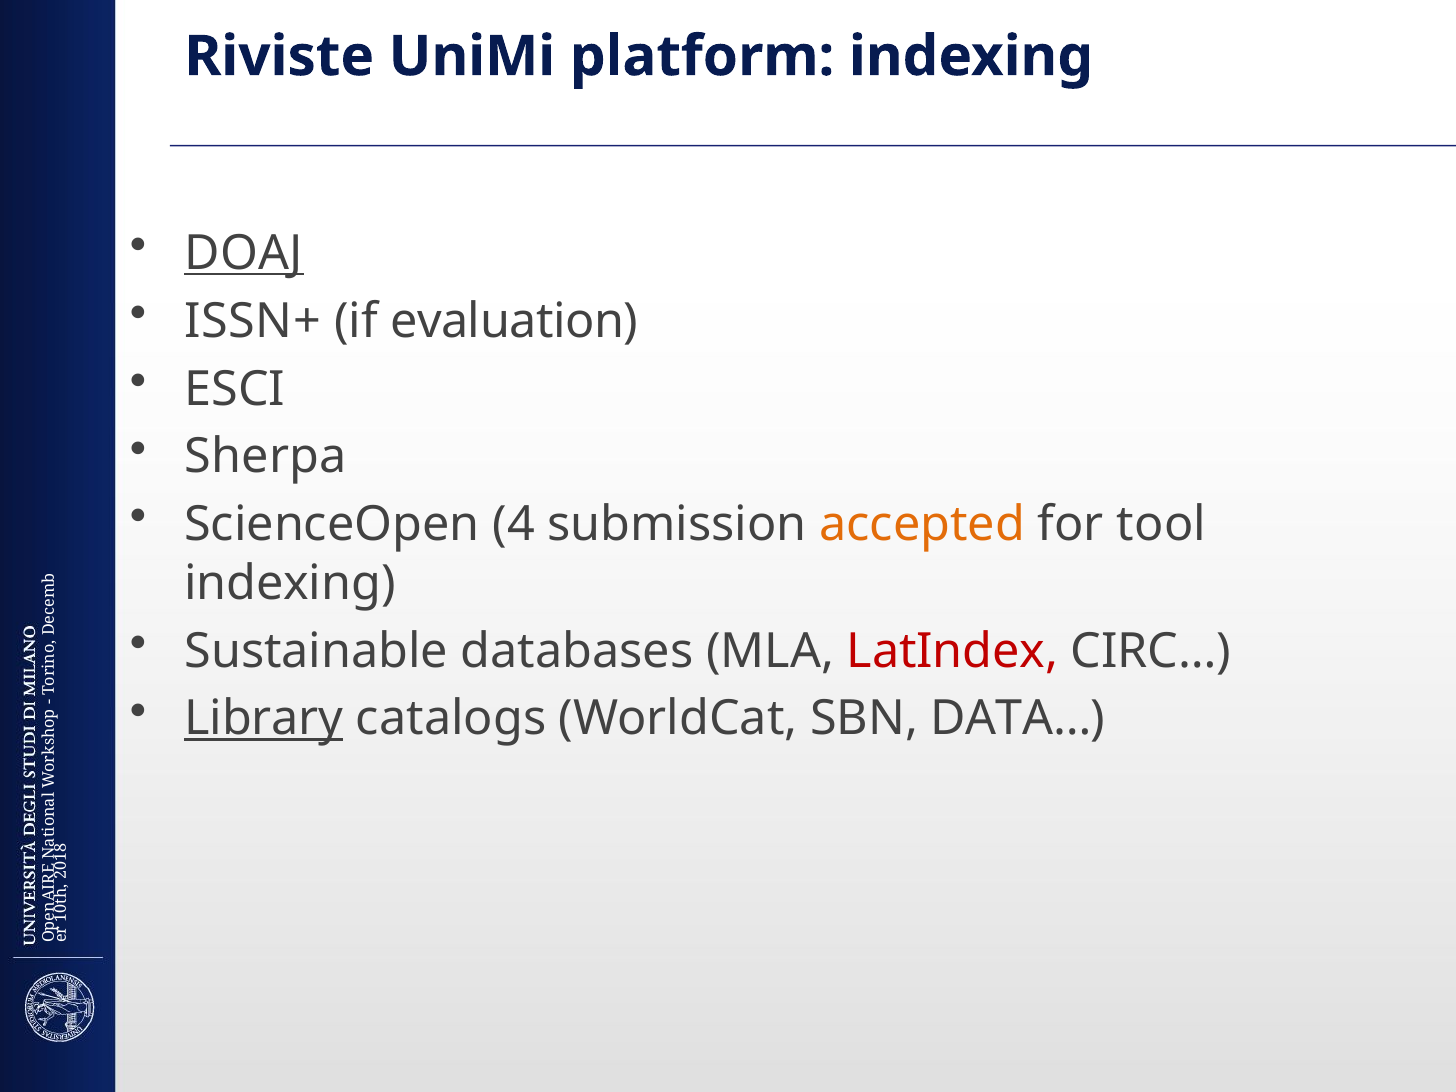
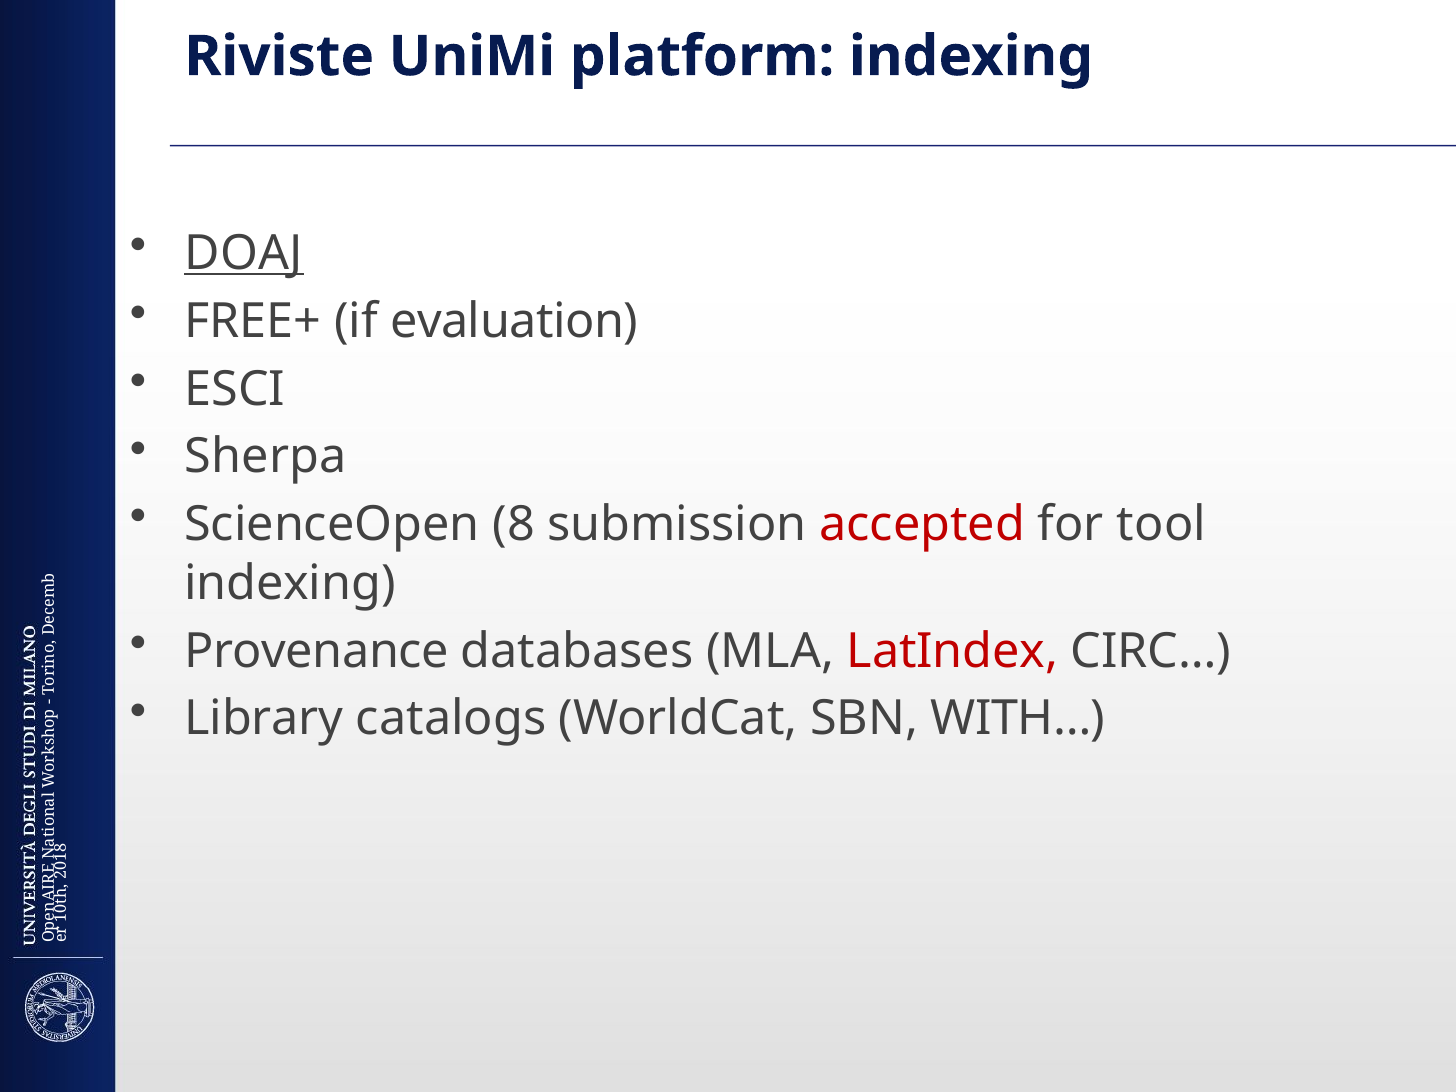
ISSN+: ISSN+ -> FREE+
ScienceOpen 4: 4 -> 8
accepted colour: orange -> red
Sustainable: Sustainable -> Provenance
Library underline: present -> none
DATA…: DATA… -> WITH…
